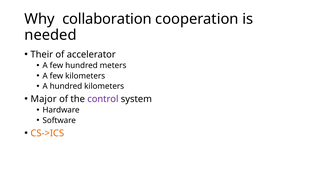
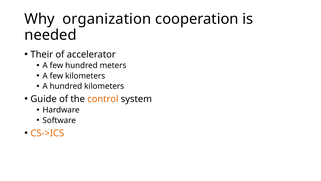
collaboration: collaboration -> organization
Major: Major -> Guide
control colour: purple -> orange
